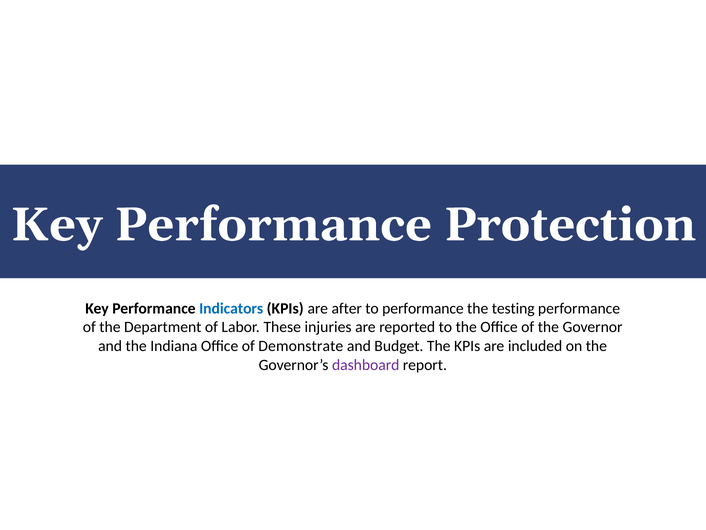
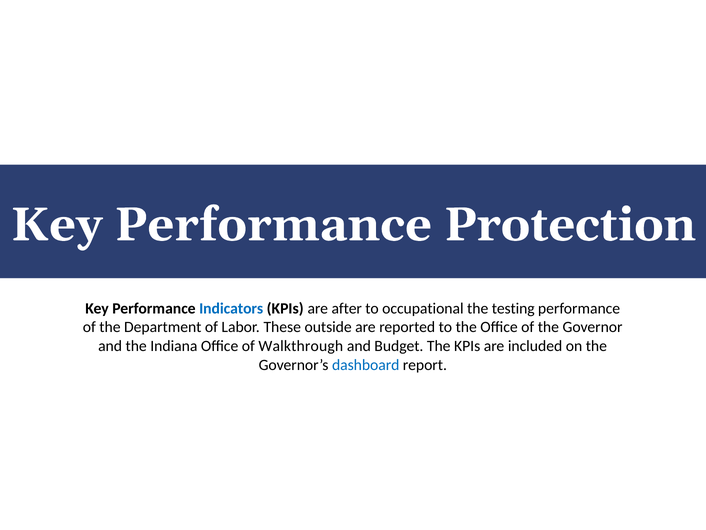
to performance: performance -> occupational
injuries: injuries -> outside
Demonstrate: Demonstrate -> Walkthrough
dashboard colour: purple -> blue
